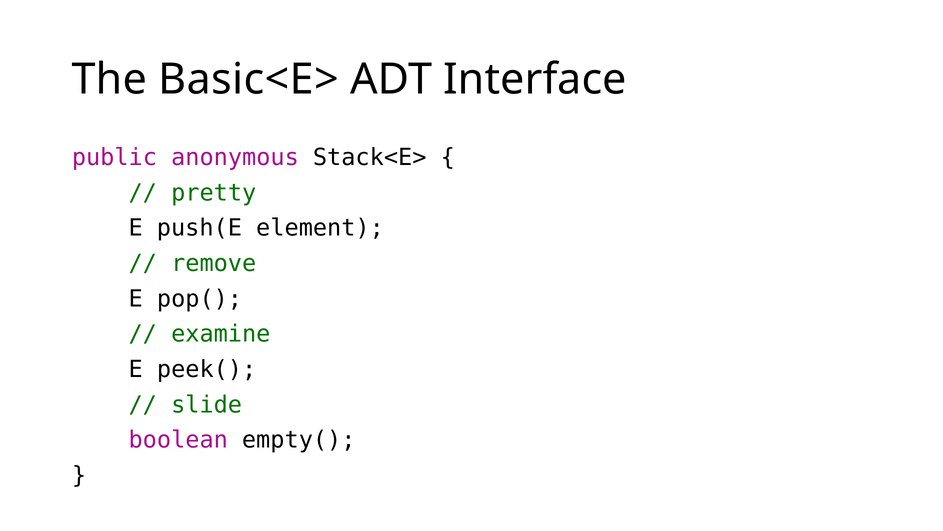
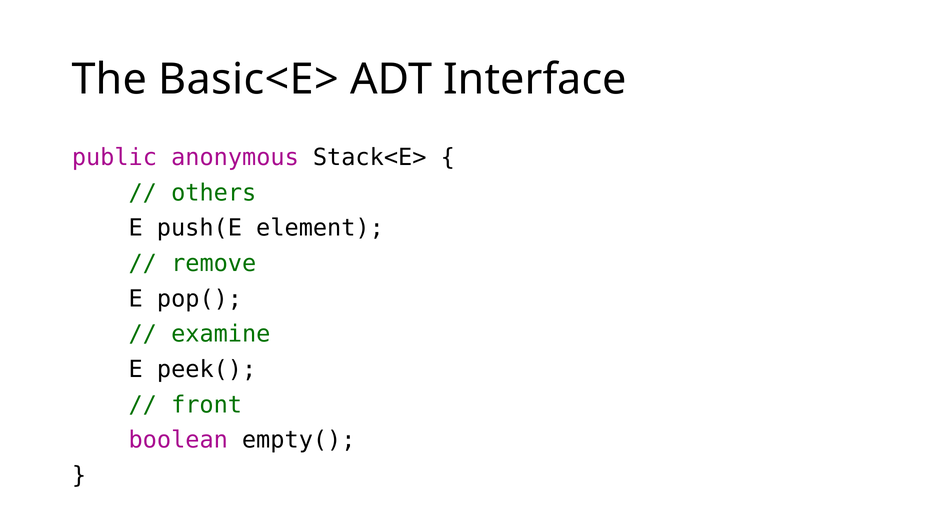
pretty: pretty -> others
slide: slide -> front
